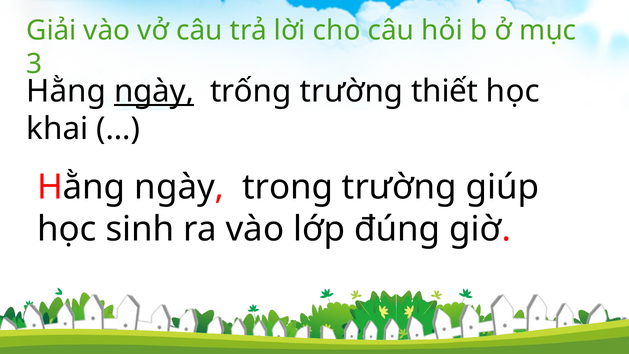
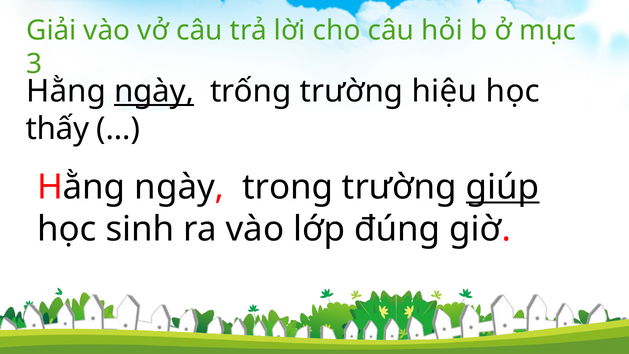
thiết: thiết -> hiệu
khai: khai -> thấy
giúp underline: none -> present
